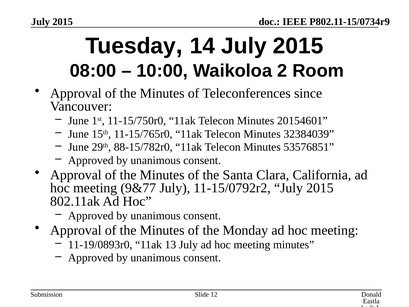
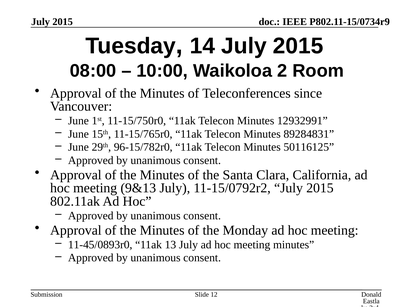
20154601: 20154601 -> 12932991
32384039: 32384039 -> 89284831
88-15/782r0: 88-15/782r0 -> 96-15/782r0
53576851: 53576851 -> 50116125
9&77: 9&77 -> 9&13
11-19/0893r0: 11-19/0893r0 -> 11-45/0893r0
